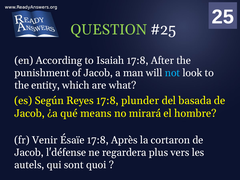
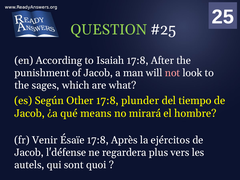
not colour: light blue -> pink
entity: entity -> sages
Reyes: Reyes -> Other
basada: basada -> tiempo
cortaron: cortaron -> ejércitos
